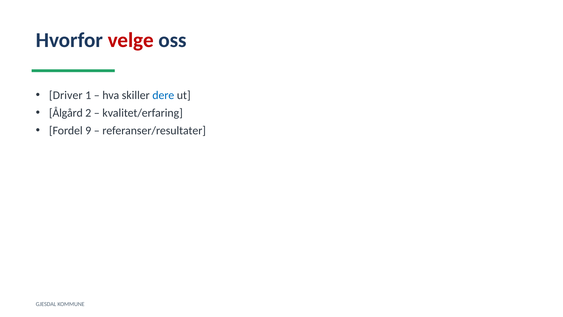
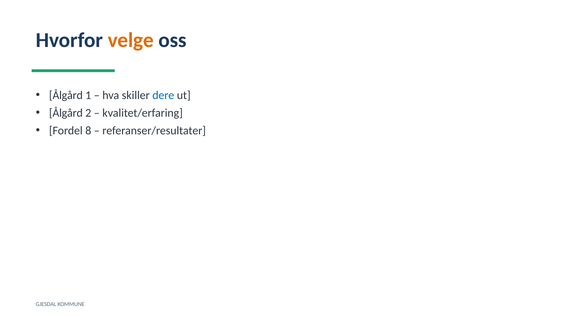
velge colour: red -> orange
Driver at (66, 95): Driver -> Ålgård
9: 9 -> 8
